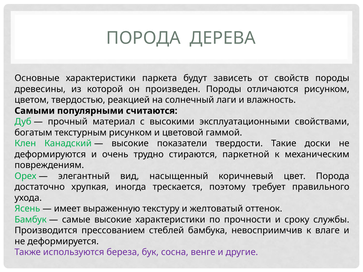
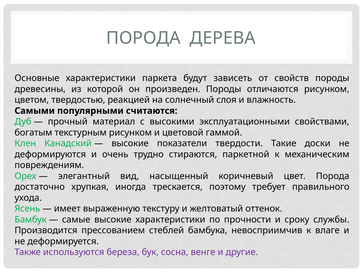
лаги: лаги -> слоя
